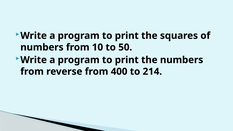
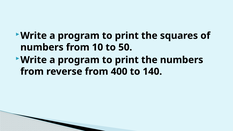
214: 214 -> 140
